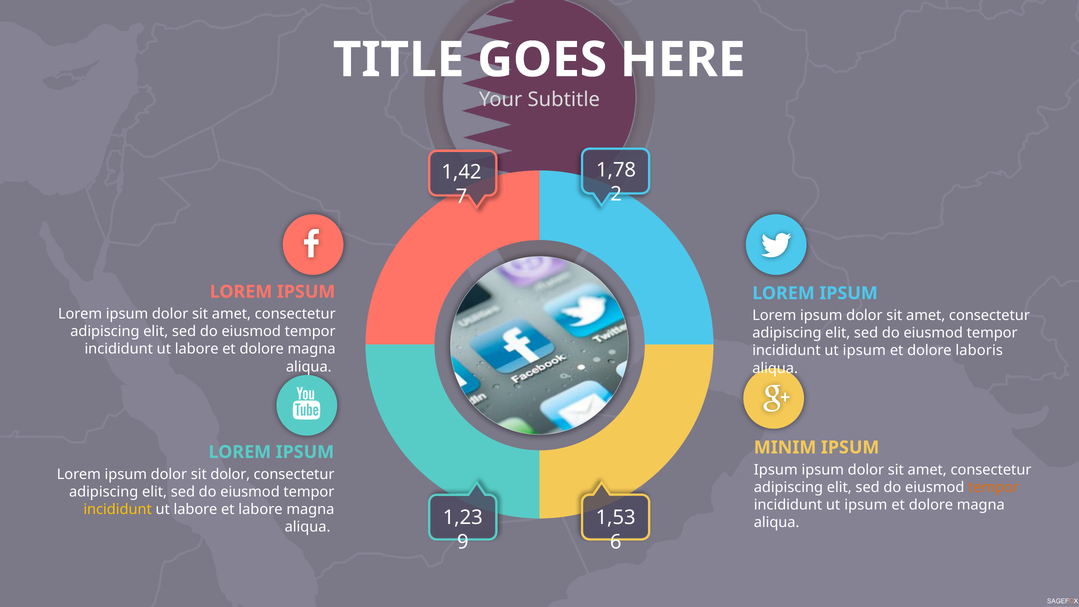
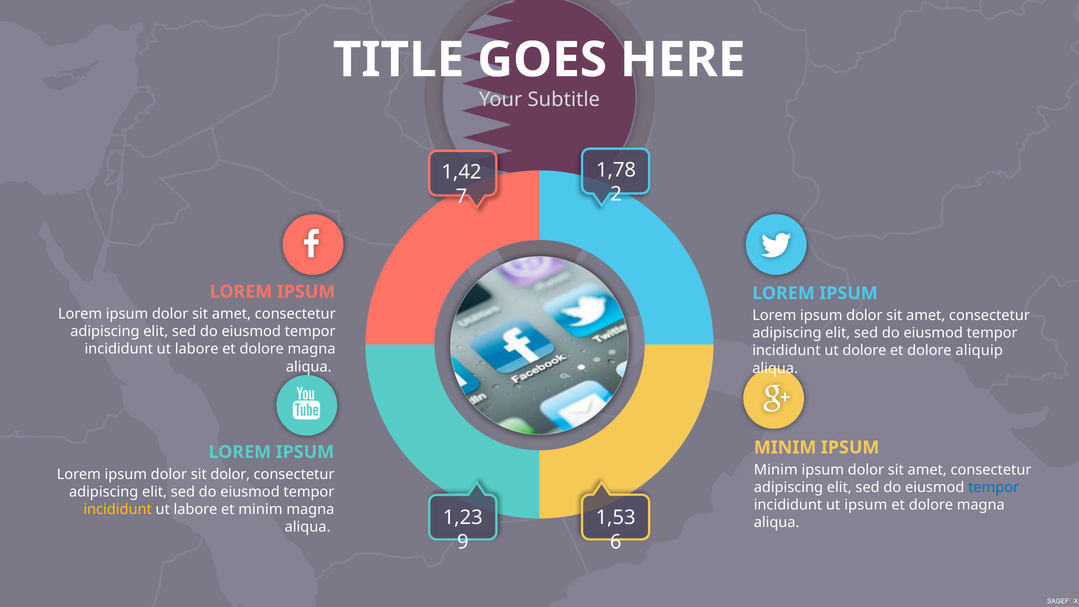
ipsum at (864, 351): ipsum -> dolore
laboris: laboris -> aliquip
Ipsum at (776, 470): Ipsum -> Minim
tempor at (994, 487) colour: orange -> blue
et labore: labore -> minim
